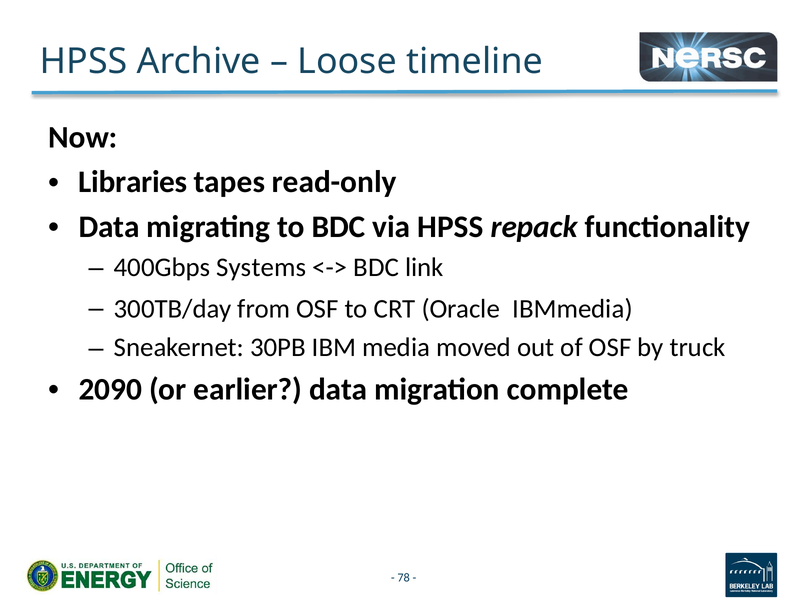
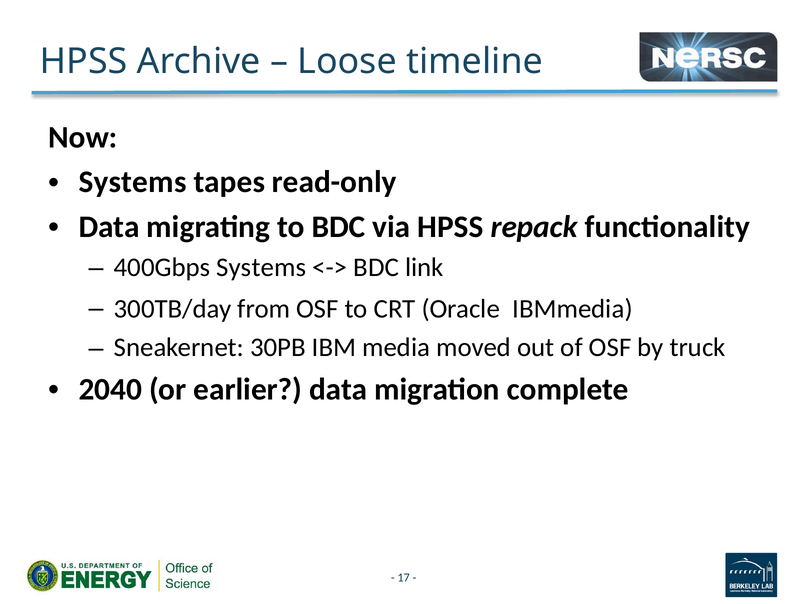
Libraries at (133, 182): Libraries -> Systems
2090: 2090 -> 2040
78: 78 -> 17
